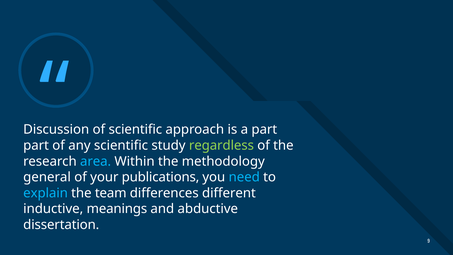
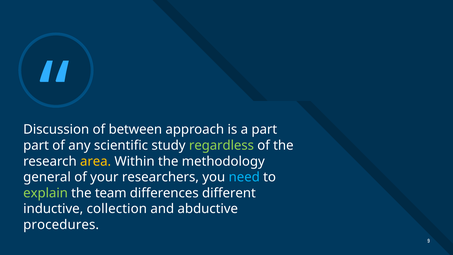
of scientific: scientific -> between
area colour: light blue -> yellow
publications: publications -> researchers
explain colour: light blue -> light green
meanings: meanings -> collection
dissertation: dissertation -> procedures
